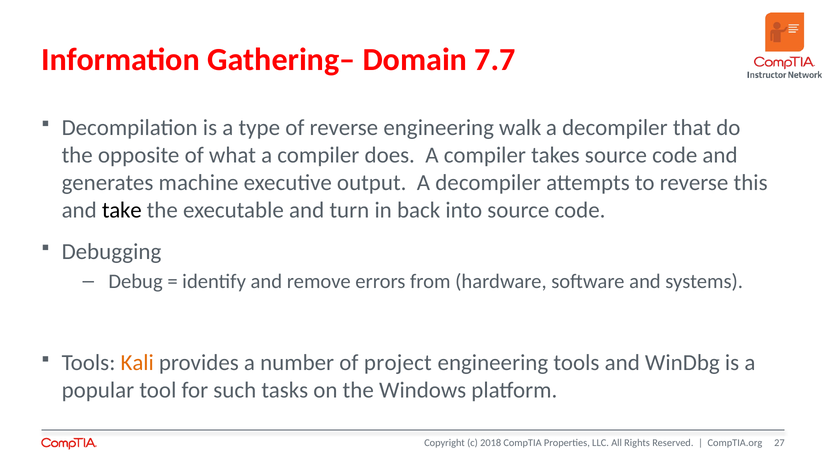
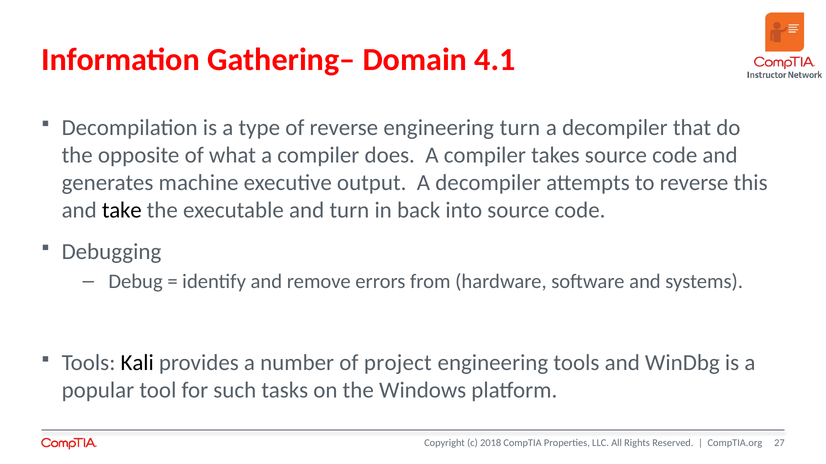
7.7: 7.7 -> 4.1
engineering walk: walk -> turn
Kali colour: orange -> black
